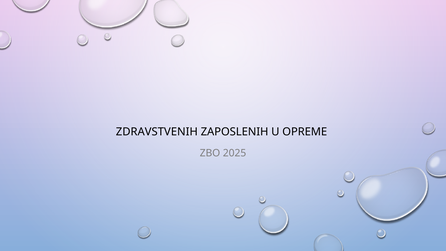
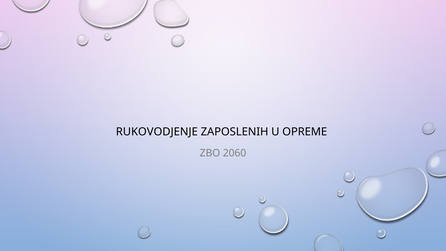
ZDRAVSTVENIH: ZDRAVSTVENIH -> RUKOVODJENJE
2025: 2025 -> 2060
